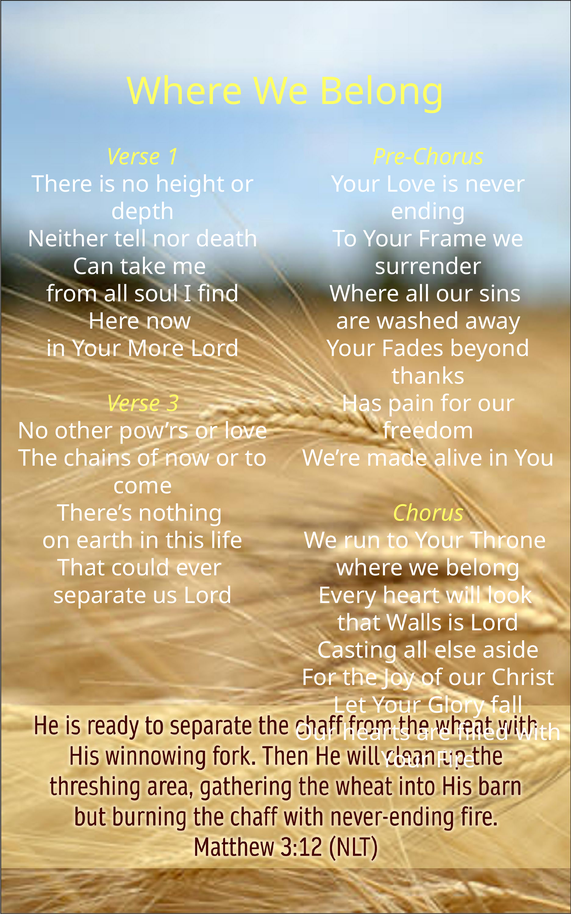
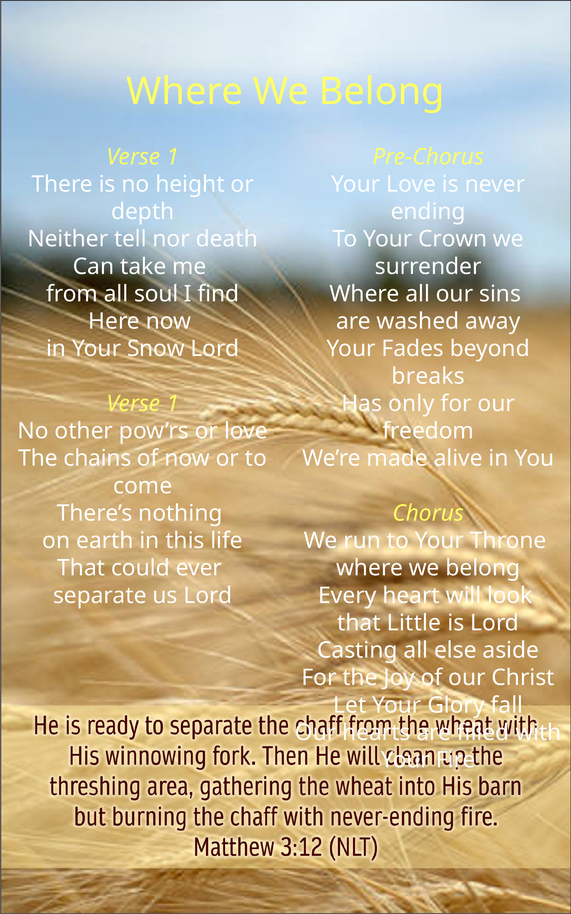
Frame: Frame -> Crown
More: More -> Snow
thanks: thanks -> breaks
3 at (173, 403): 3 -> 1
pain: pain -> only
Walls: Walls -> Little
